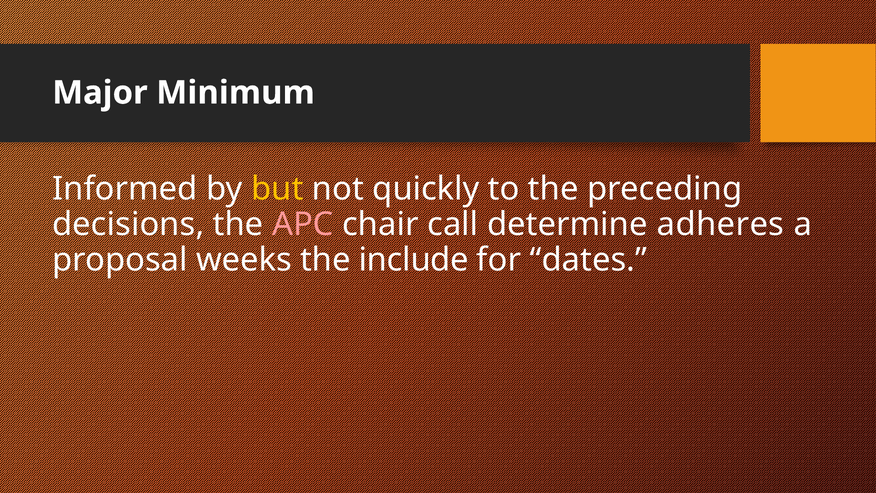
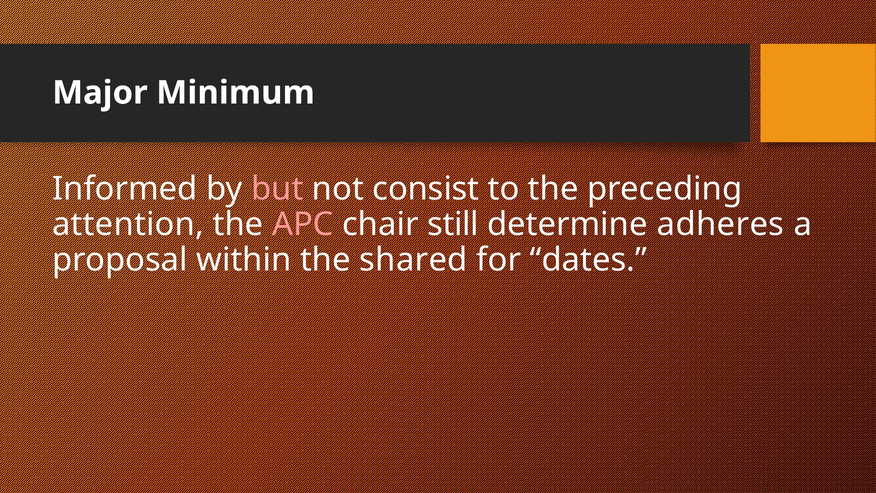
but colour: yellow -> pink
quickly: quickly -> consist
decisions: decisions -> attention
call: call -> still
weeks: weeks -> within
include: include -> shared
